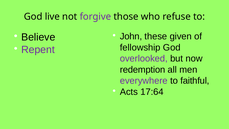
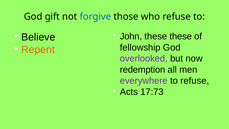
live: live -> gift
forgive colour: purple -> blue
these given: given -> these
Repent colour: purple -> orange
to faithful: faithful -> refuse
17:64: 17:64 -> 17:73
